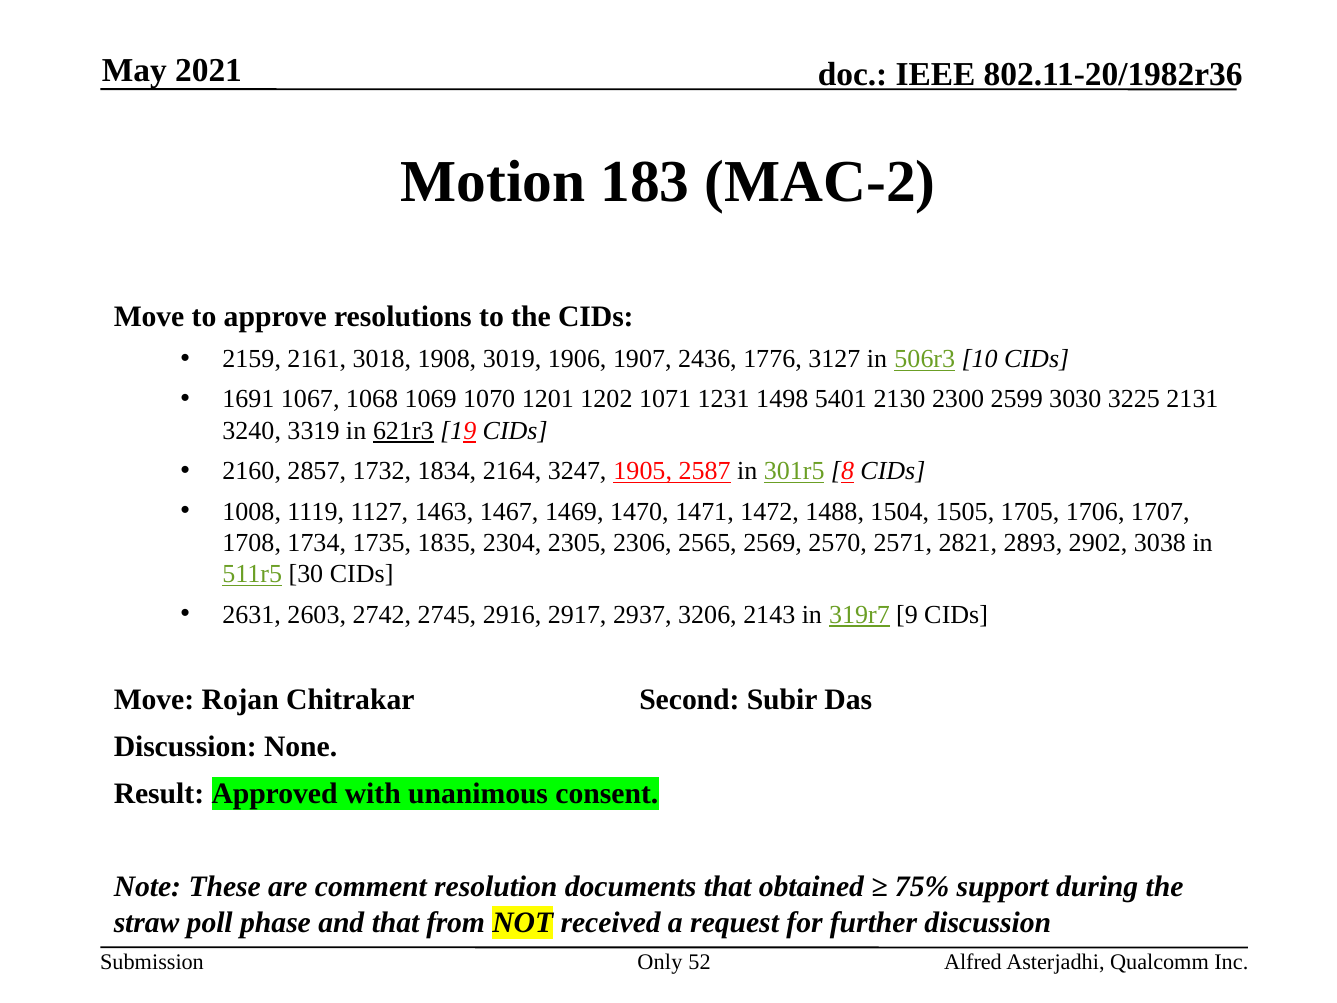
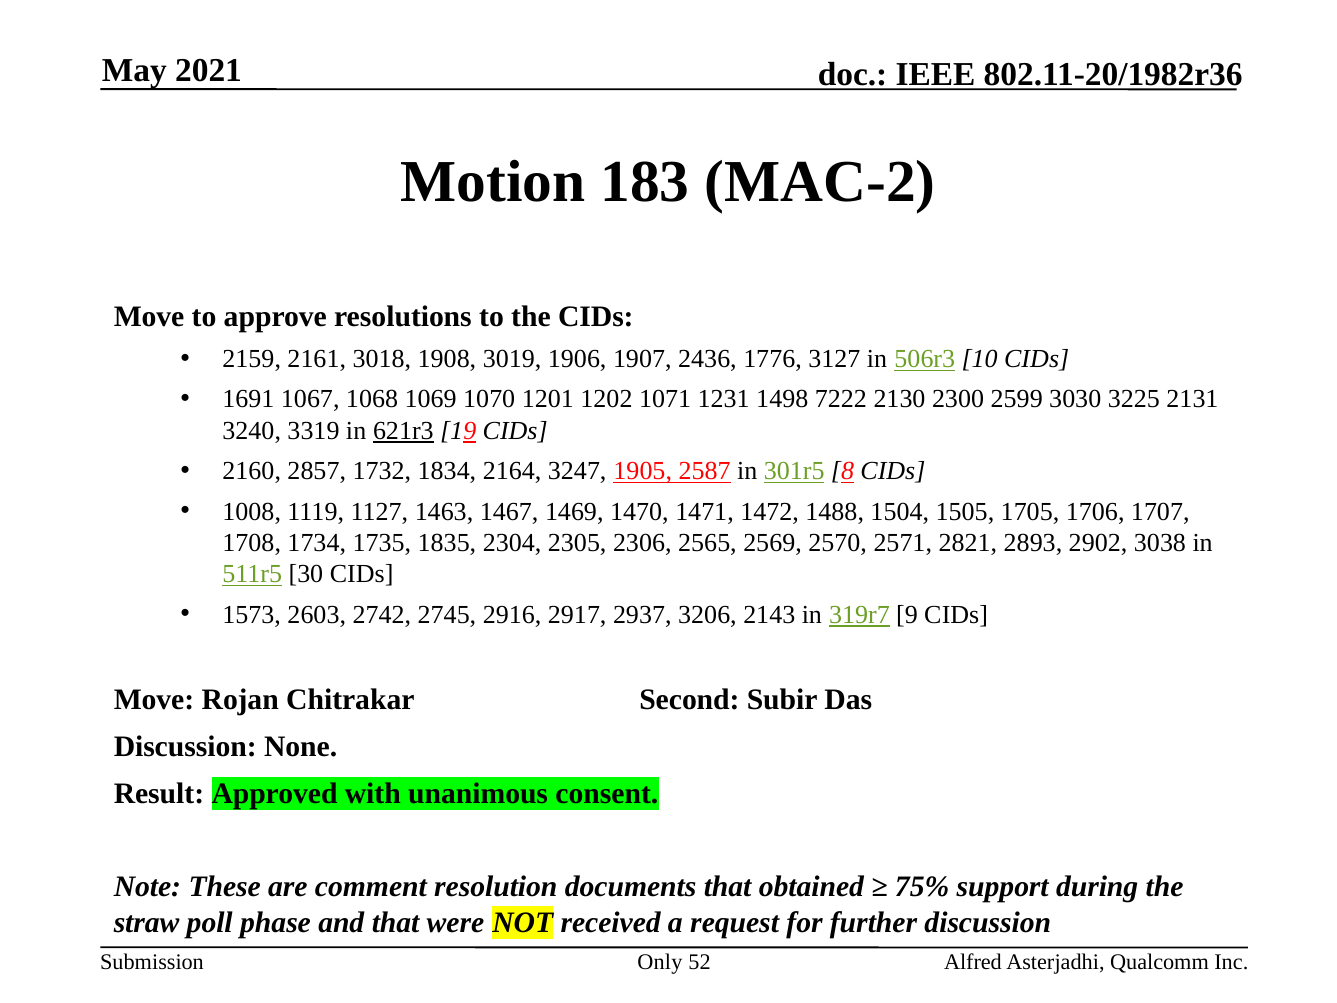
5401: 5401 -> 7222
2631: 2631 -> 1573
from: from -> were
